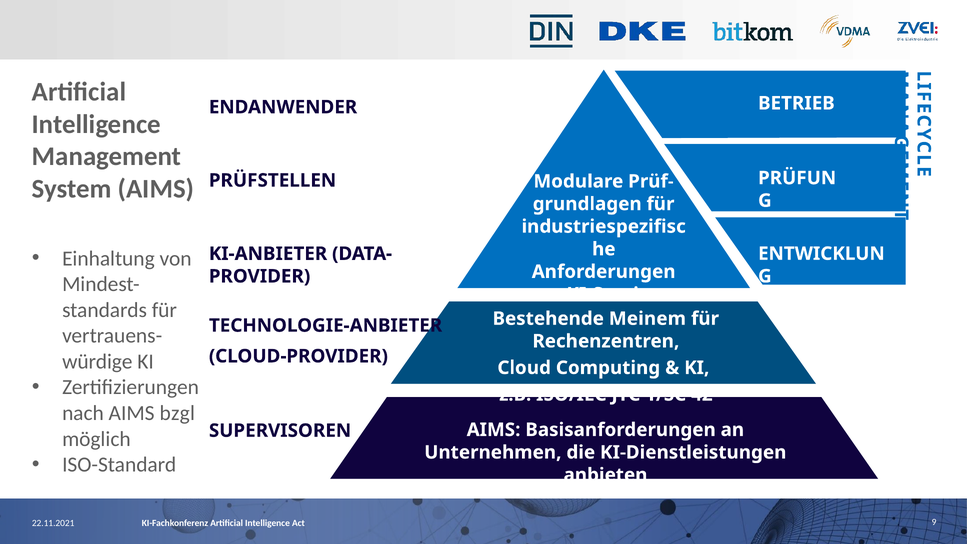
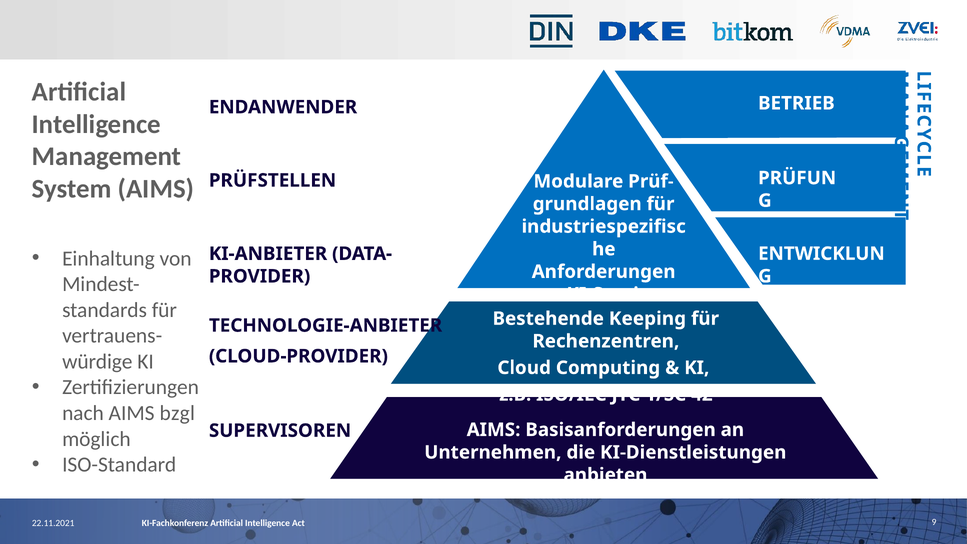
Meinem: Meinem -> Keeping
